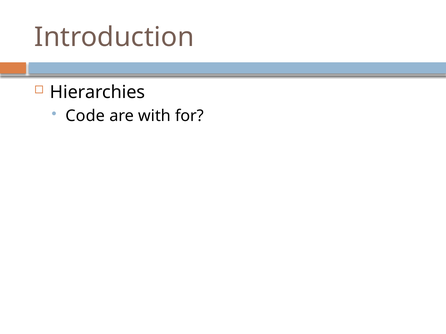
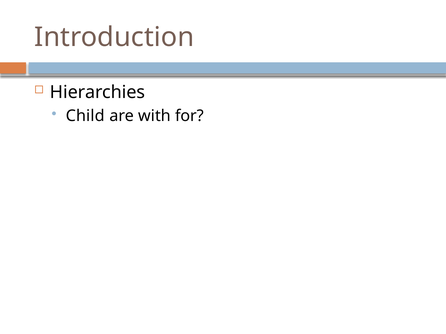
Code: Code -> Child
